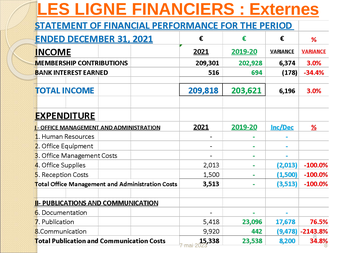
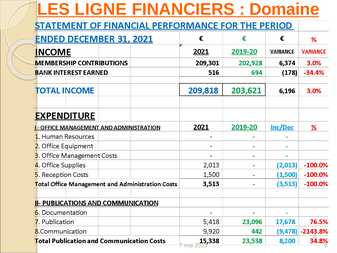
Externes: Externes -> Domaine
